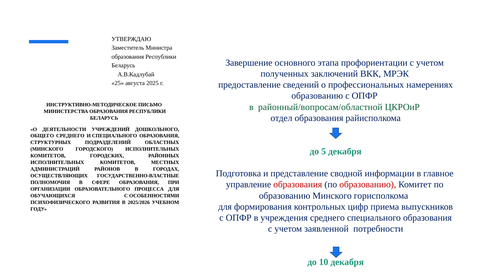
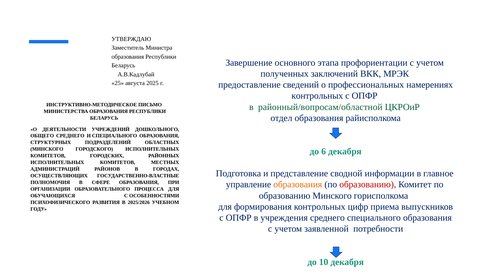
образованию at (317, 96): образованию -> контрольных
5: 5 -> 6
образования at (298, 185) colour: red -> orange
